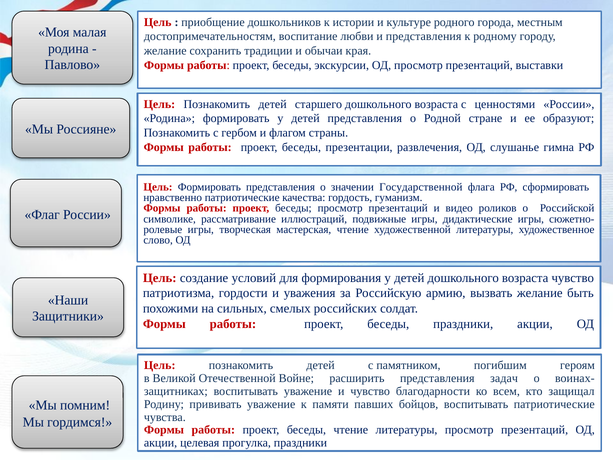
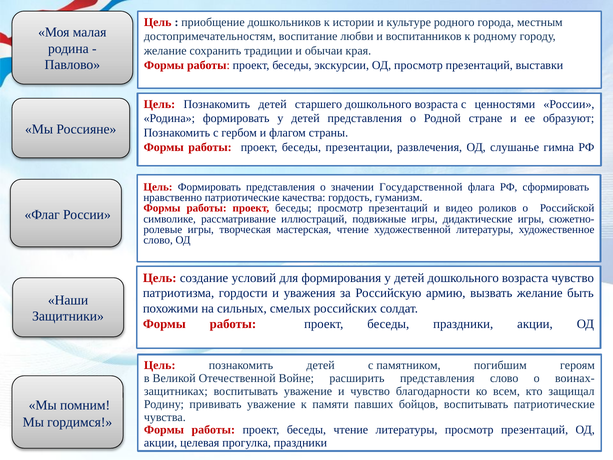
и представления: представления -> воспитанников
представления задач: задач -> слово
